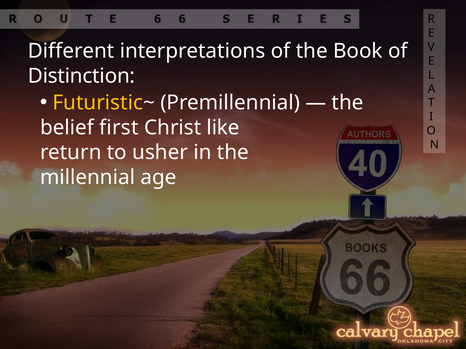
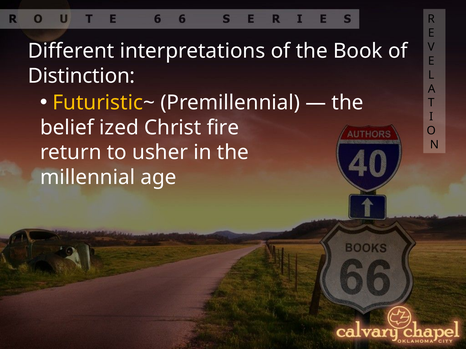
first: first -> ized
like: like -> fire
